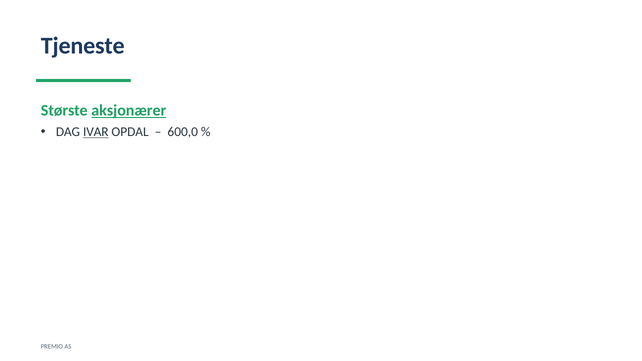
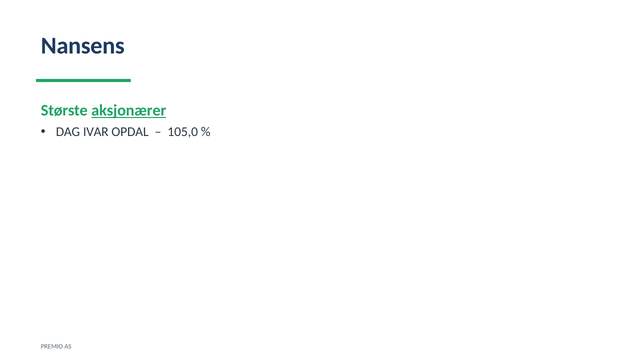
Tjeneste: Tjeneste -> Nansens
IVAR underline: present -> none
600,0: 600,0 -> 105,0
